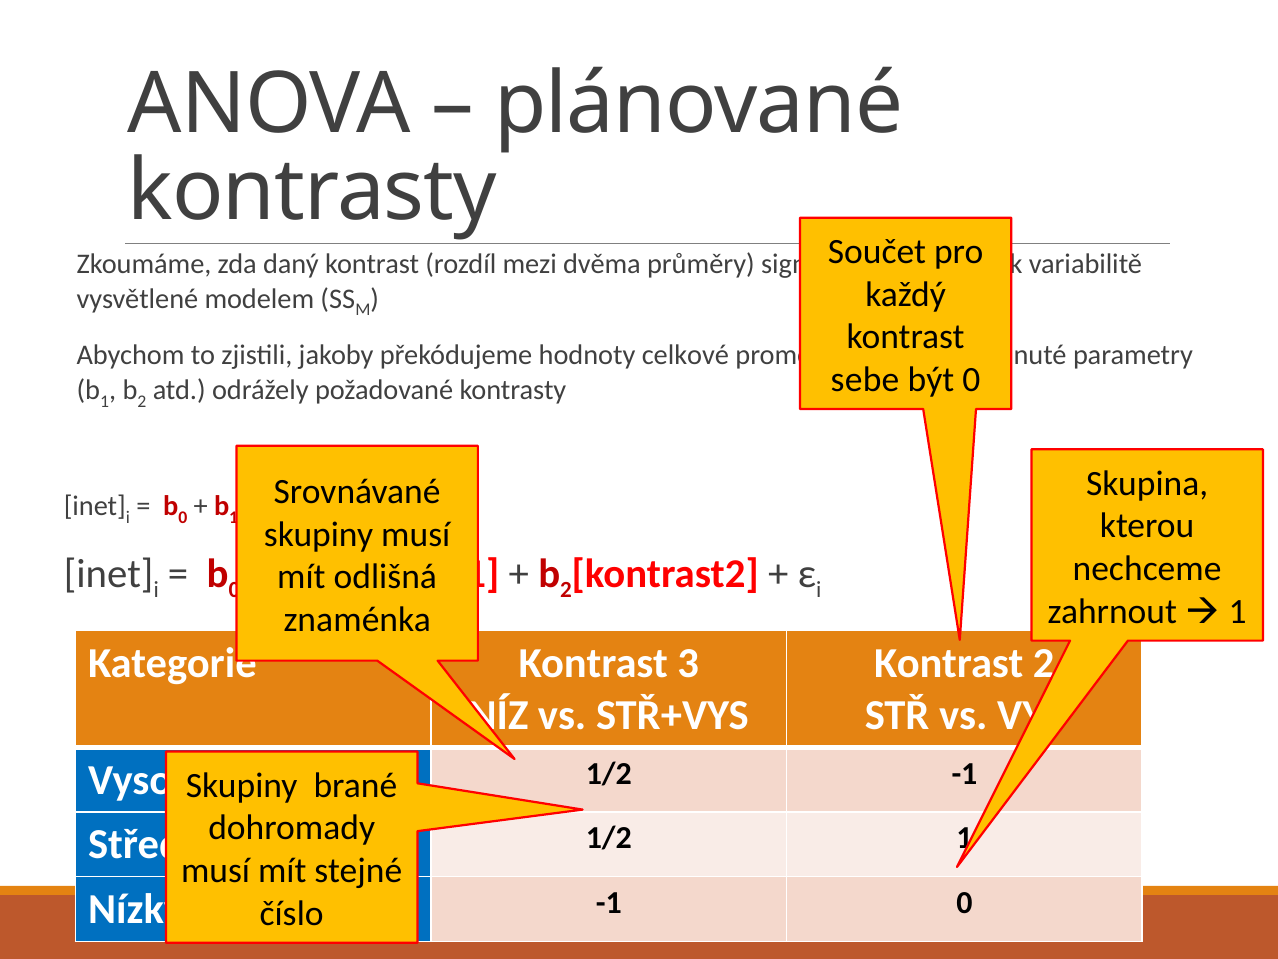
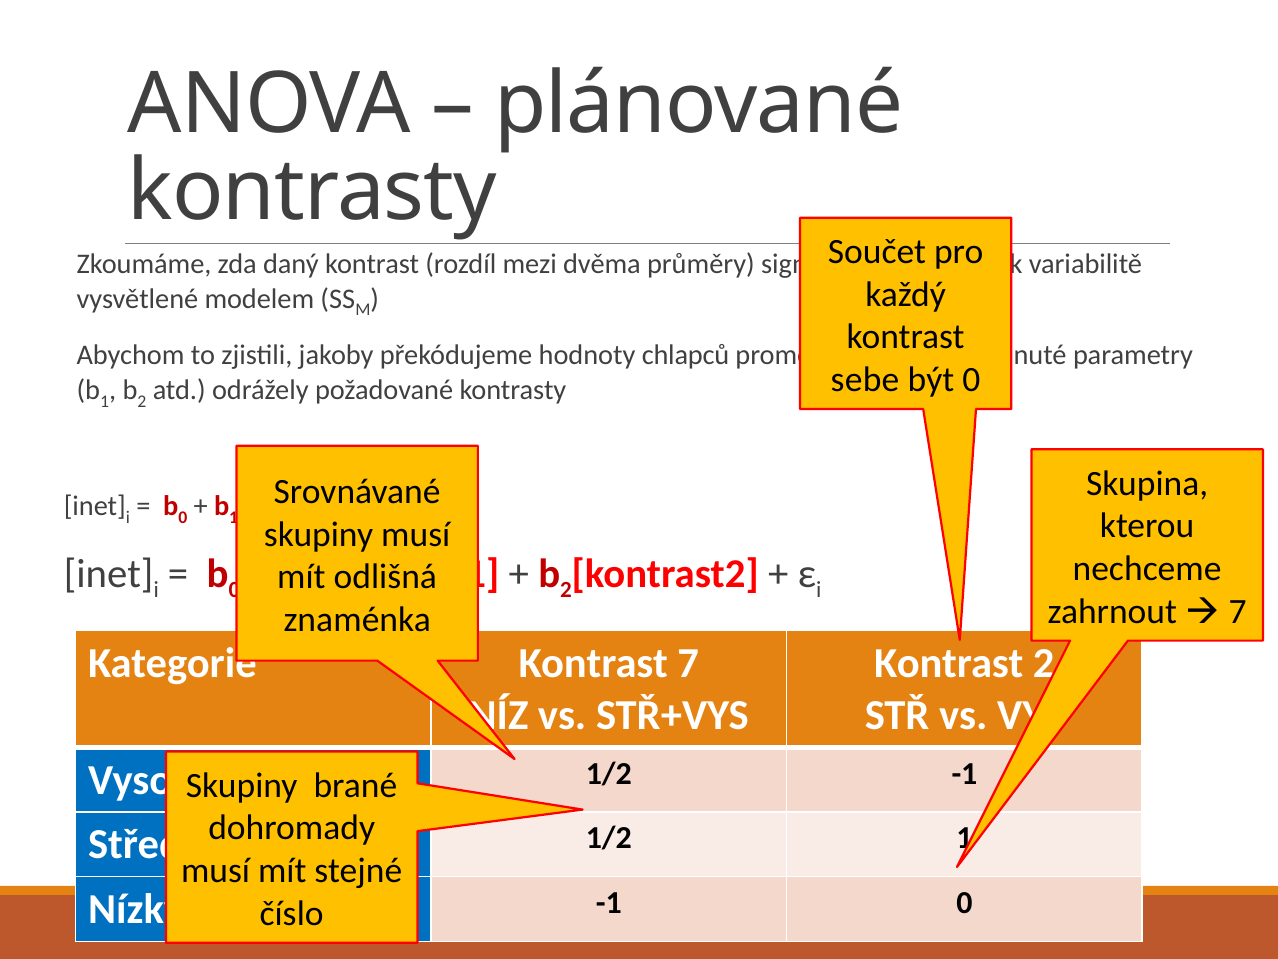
celkové: celkové -> chlapců
1 at (1238, 611): 1 -> 7
Kontrast 3: 3 -> 7
